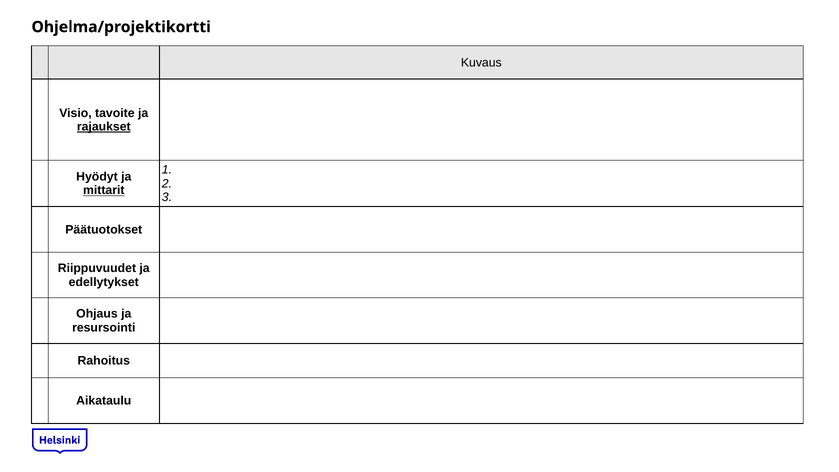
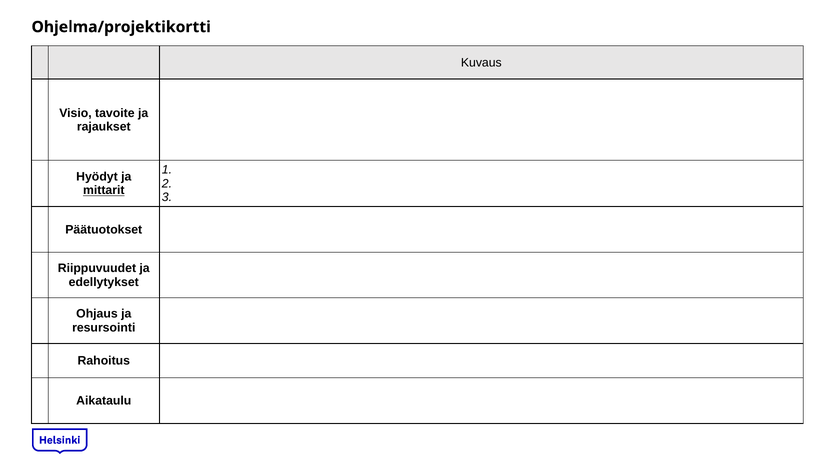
rajaukset underline: present -> none
